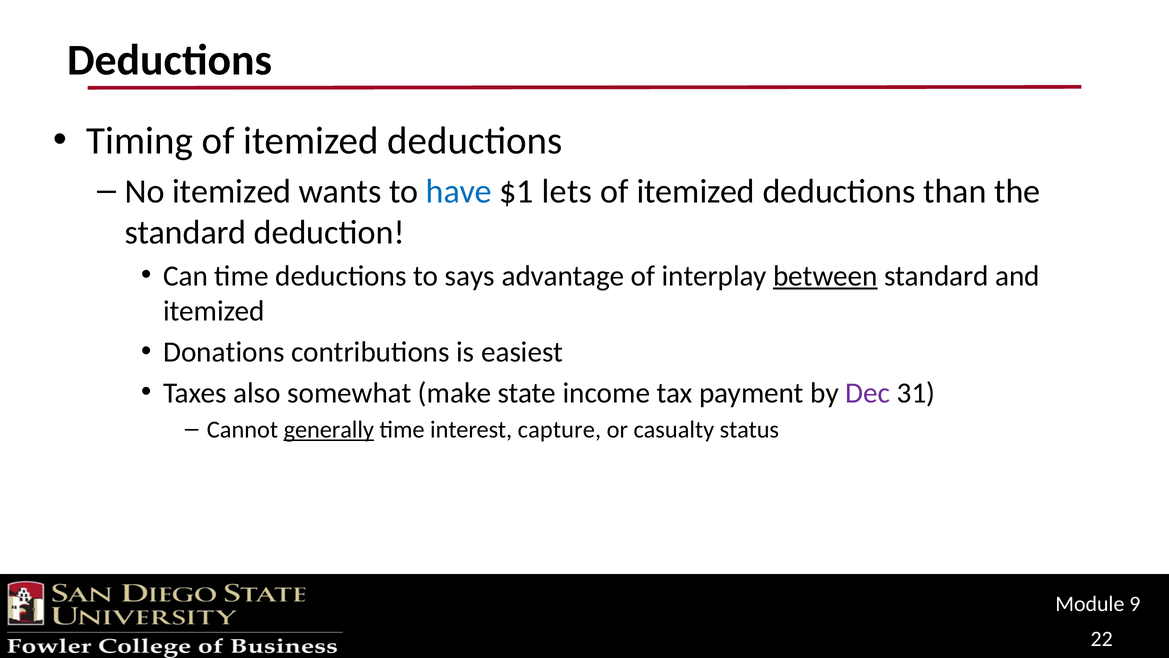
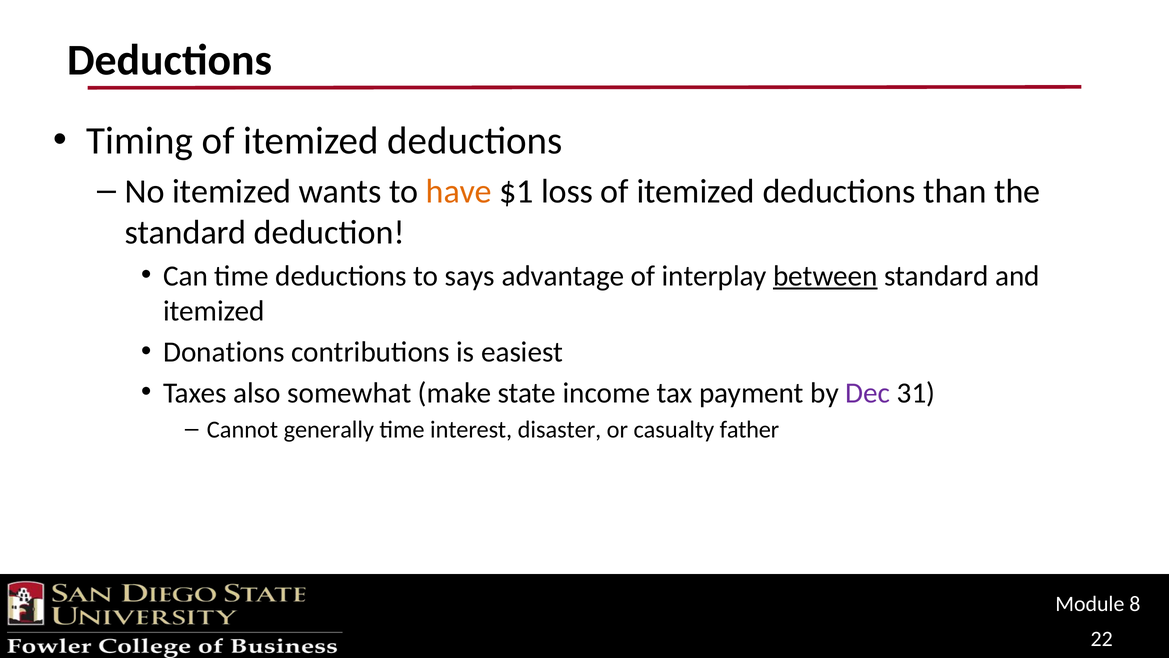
have colour: blue -> orange
lets: lets -> loss
generally underline: present -> none
capture: capture -> disaster
status: status -> father
9: 9 -> 8
